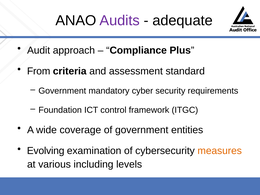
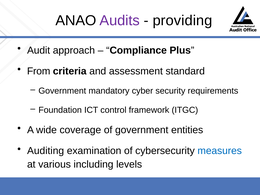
adequate: adequate -> providing
Evolving: Evolving -> Auditing
measures colour: orange -> blue
